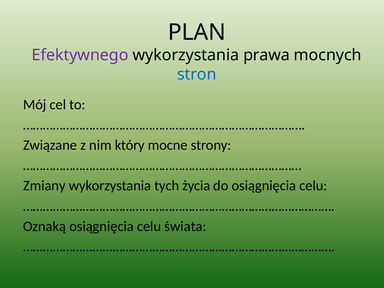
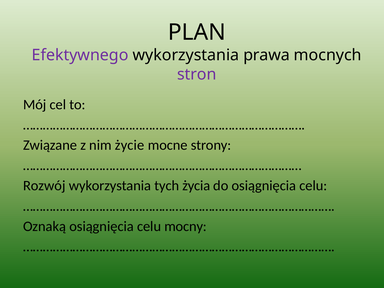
stron colour: blue -> purple
który: który -> życie
Zmiany: Zmiany -> Rozwój
świata: świata -> mocny
